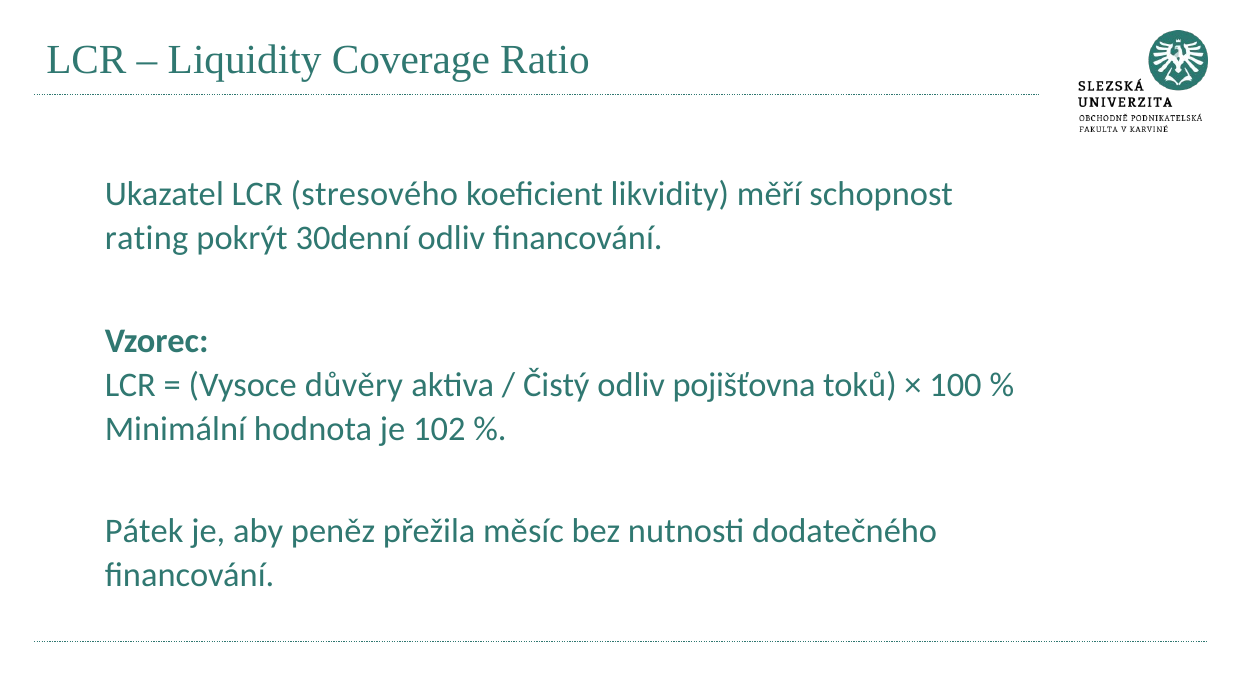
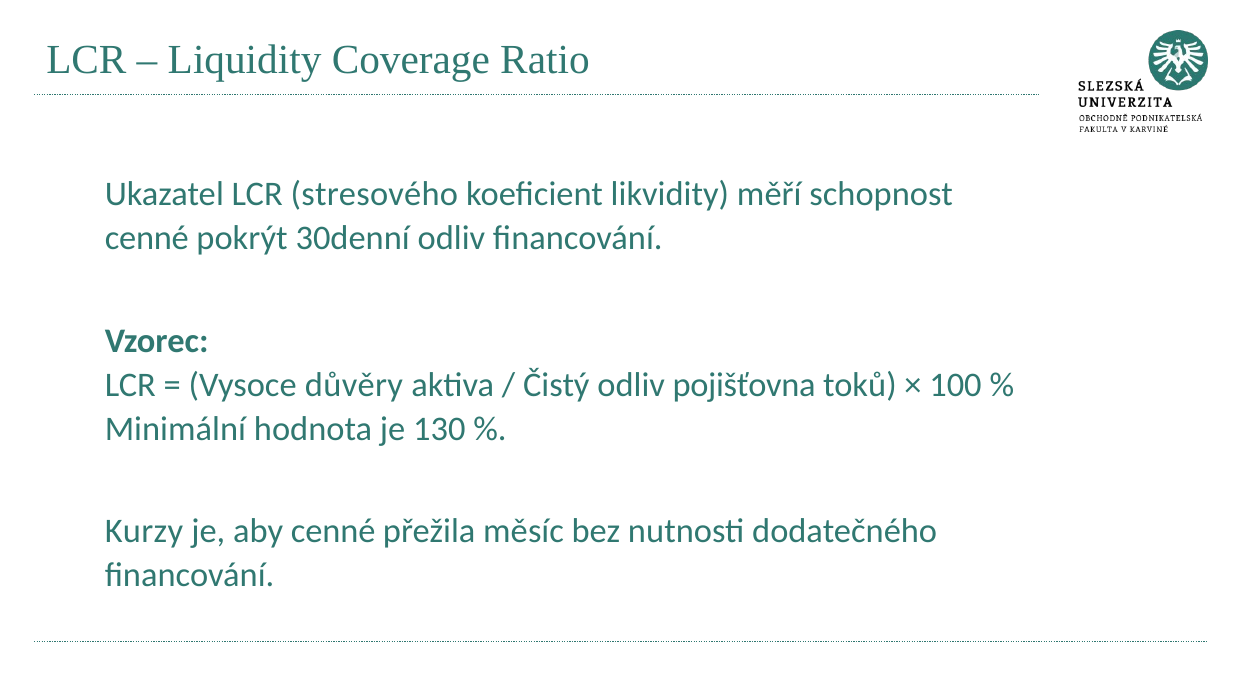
rating at (147, 239): rating -> cenné
102: 102 -> 130
Pátek: Pátek -> Kurzy
aby peněz: peněz -> cenné
